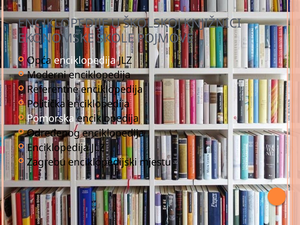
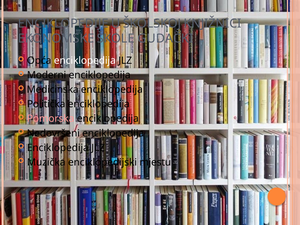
POJMOVE: POJMOVE -> GUDAČKI
Referentne: Referentne -> Medicinska
Pomorska colour: white -> pink
Određenog: Određenog -> Nedovršeni
Zagrebu: Zagrebu -> Muzička
